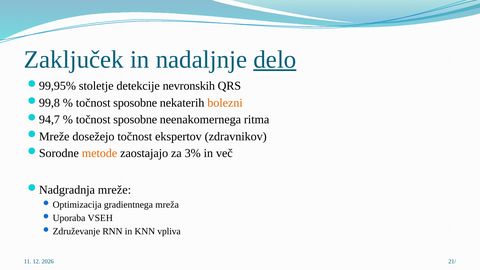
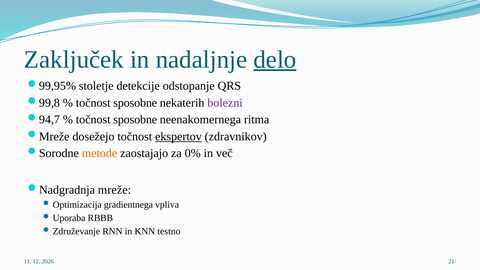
nevronskih: nevronskih -> odstopanje
bolezni colour: orange -> purple
ekspertov underline: none -> present
3%: 3% -> 0%
mreža: mreža -> vpliva
VSEH: VSEH -> RBBB
vpliva: vpliva -> testno
